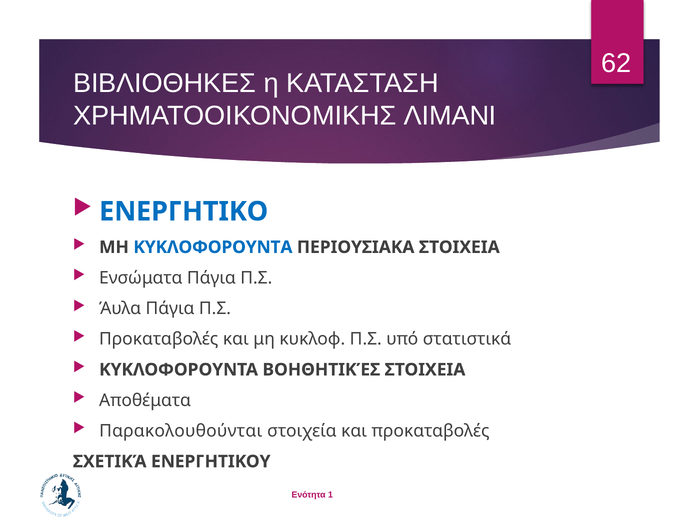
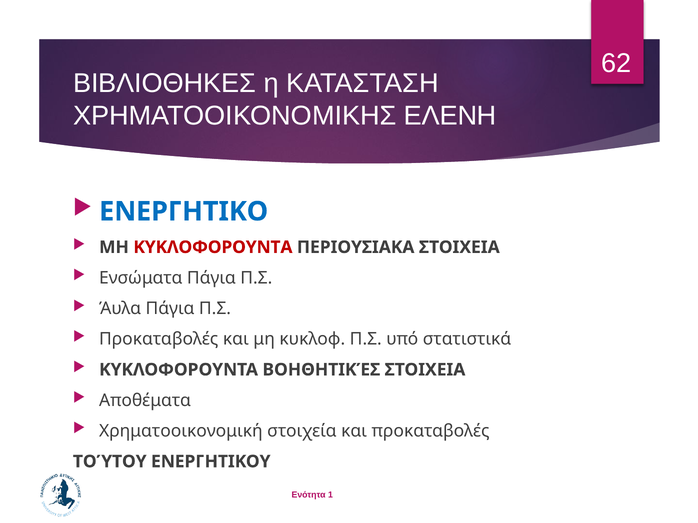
ΛΙΜΑΝΙ: ΛΙΜΑΝΙ -> ΕΛΕΝΗ
ΚΥΚΛΟΦΟΡΟΥΝΤΑ at (213, 247) colour: blue -> red
Παρακολουθούνται: Παρακολουθούνται -> Χρηματοοικονομική
ΣΧΕΤΙΚΆ: ΣΧΕΤΙΚΆ -> ΤΟΎΤΟΥ
